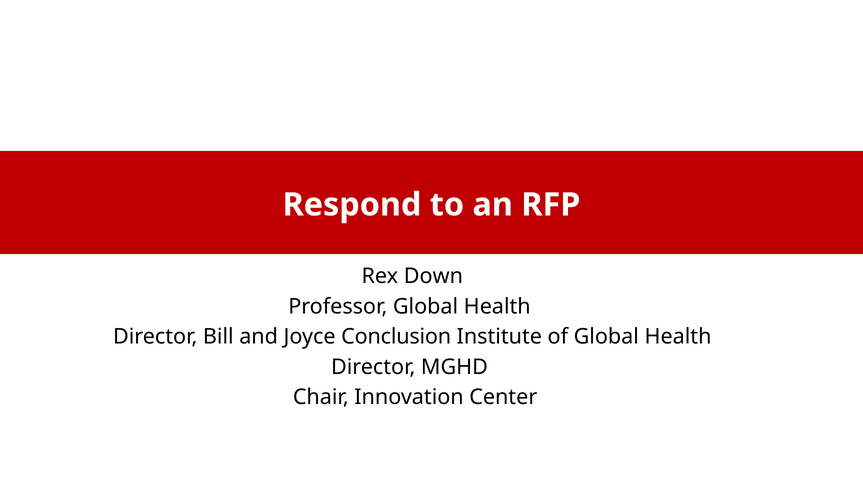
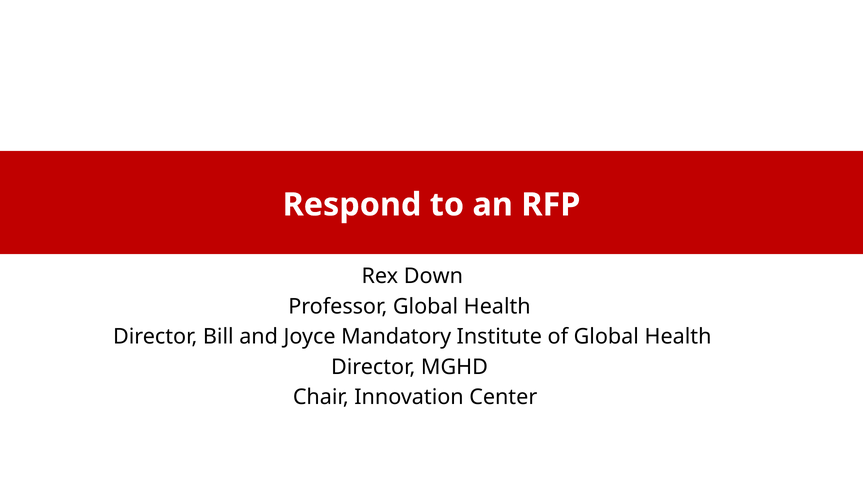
Conclusion: Conclusion -> Mandatory
